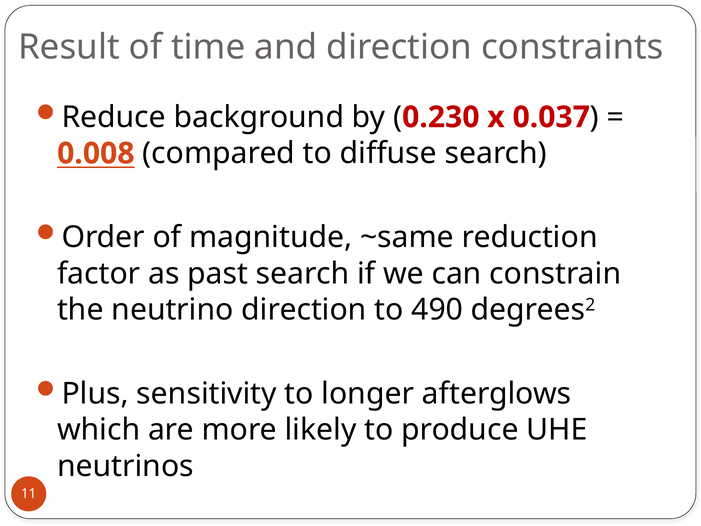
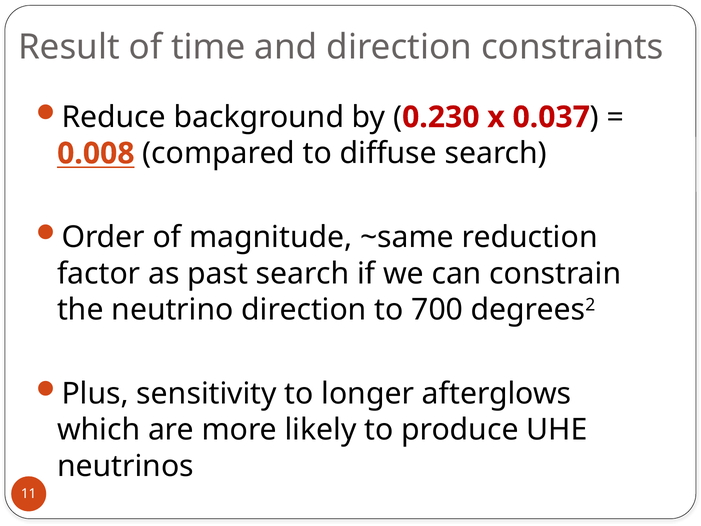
490: 490 -> 700
